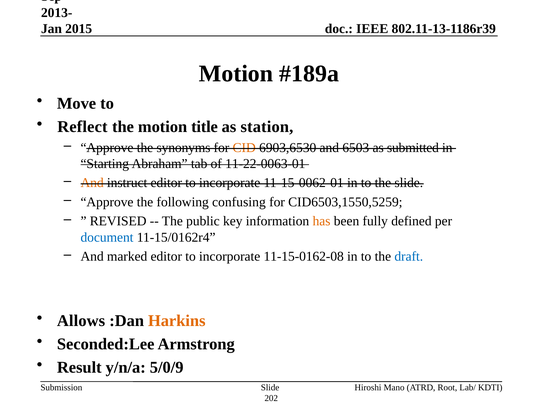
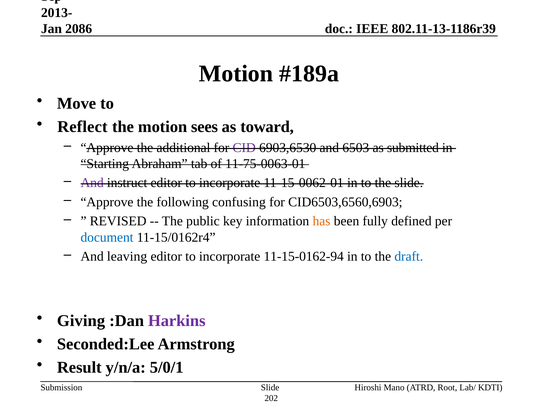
2015: 2015 -> 2086
title: title -> sees
station: station -> toward
synonyms: synonyms -> additional
CID colour: orange -> purple
11-22-0063-01: 11-22-0063-01 -> 11-75-0063-01
And at (92, 183) colour: orange -> purple
CID6503,1550,5259: CID6503,1550,5259 -> CID6503,6560,6903
marked: marked -> leaving
11-15-0162-08: 11-15-0162-08 -> 11-15-0162-94
Allows: Allows -> Giving
Harkins colour: orange -> purple
5/0/9: 5/0/9 -> 5/0/1
